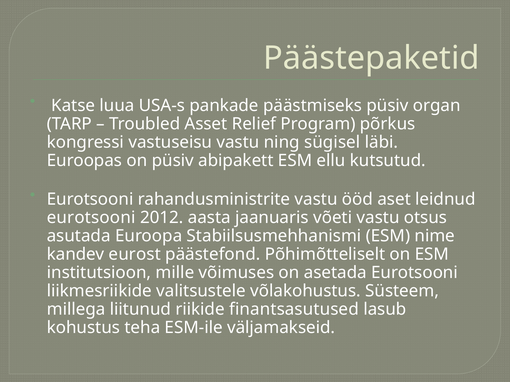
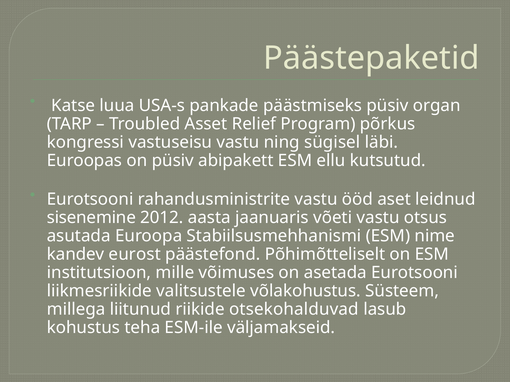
eurotsooni at (91, 218): eurotsooni -> sisenemine
finantsasutused: finantsasutused -> otsekohalduvad
